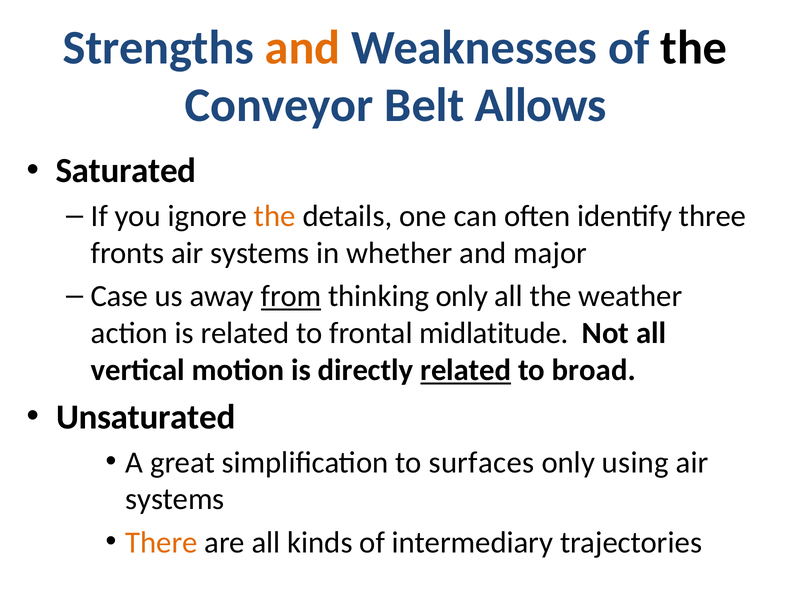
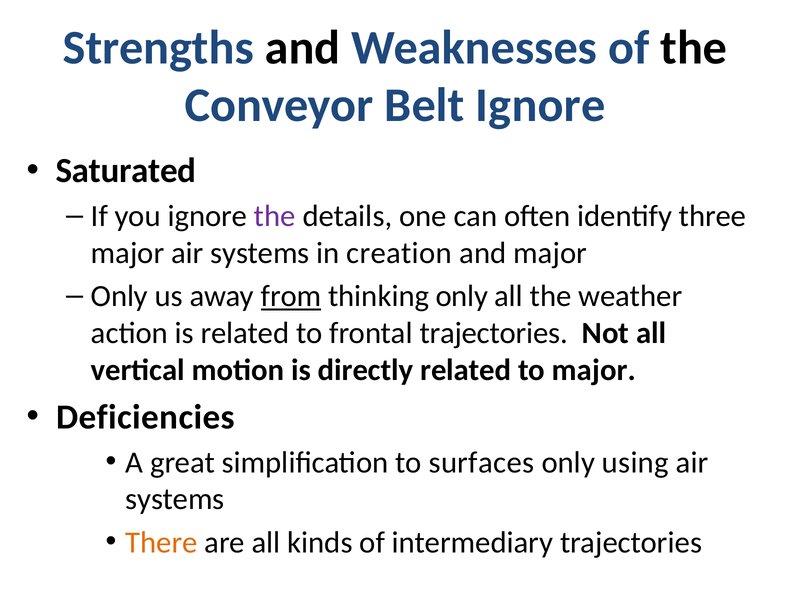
and at (303, 48) colour: orange -> black
Belt Allows: Allows -> Ignore
the at (275, 216) colour: orange -> purple
fronts at (128, 253): fronts -> major
whether: whether -> creation
Case at (119, 296): Case -> Only
frontal midlatitude: midlatitude -> trajectories
related at (466, 370) underline: present -> none
to broad: broad -> major
Unsaturated: Unsaturated -> Deficiencies
